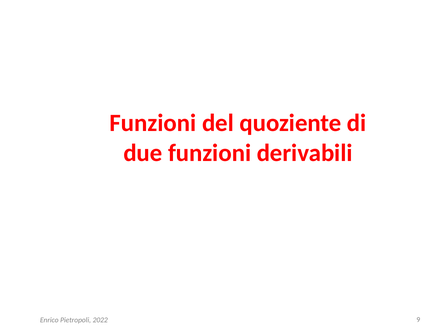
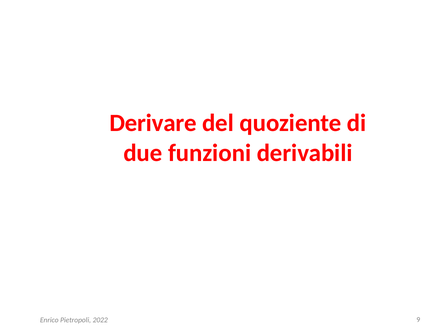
Funzioni at (153, 123): Funzioni -> Derivare
